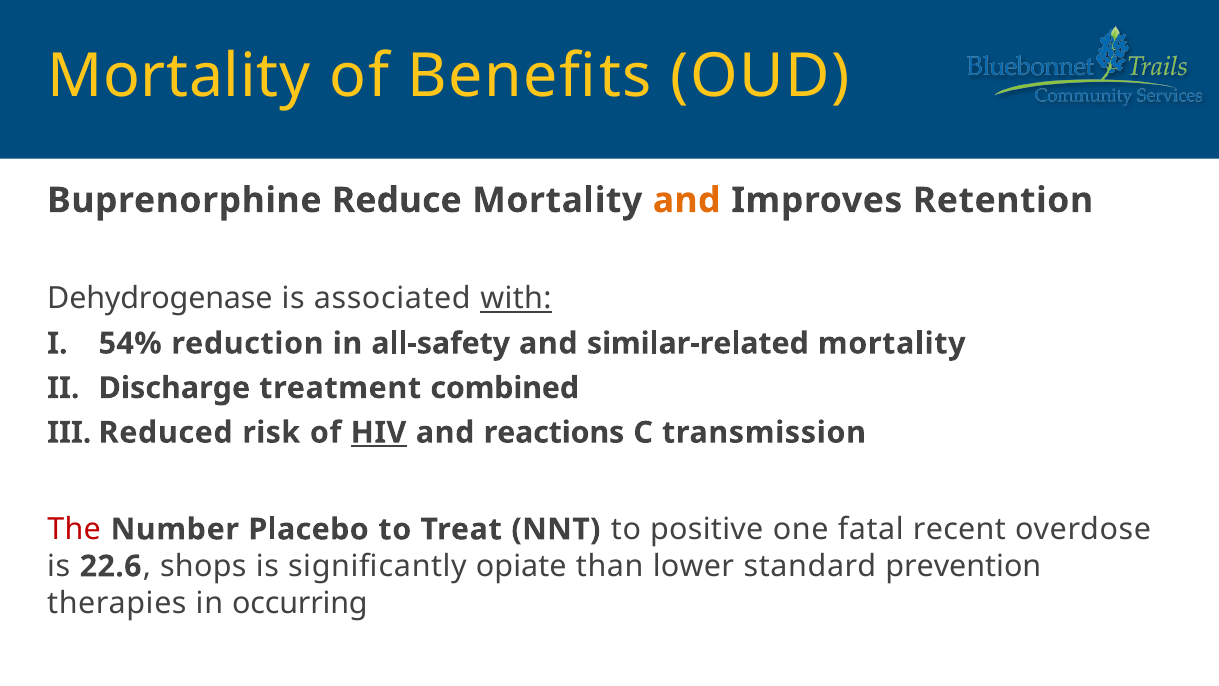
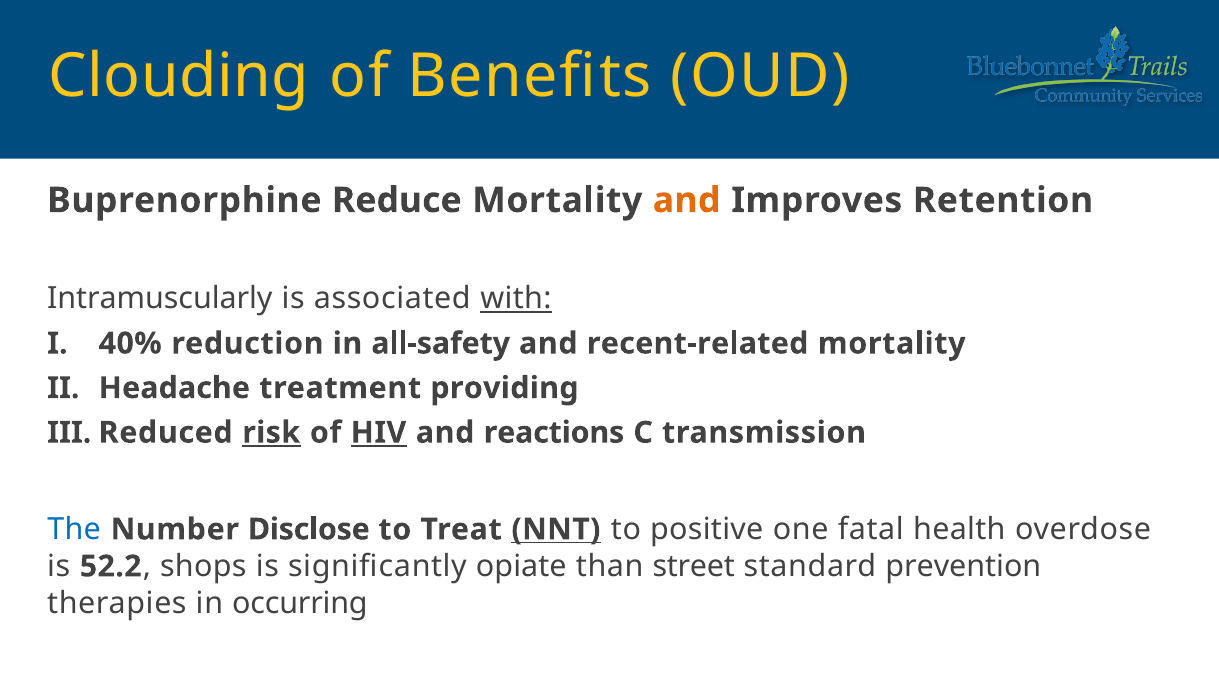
Mortality at (179, 76): Mortality -> Clouding
Dehydrogenase: Dehydrogenase -> Intramuscularly
54%: 54% -> 40%
similar-related: similar-related -> recent-related
Discharge: Discharge -> Headache
combined: combined -> providing
risk underline: none -> present
The colour: red -> blue
Placebo: Placebo -> Disclose
NNT underline: none -> present
recent: recent -> health
22.6: 22.6 -> 52.2
lower: lower -> street
